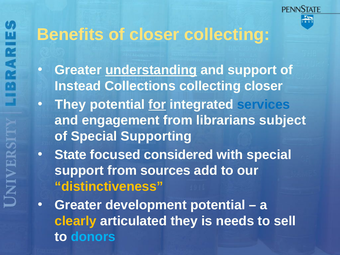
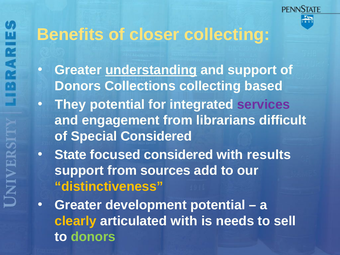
Instead at (78, 86): Instead -> Donors
collecting closer: closer -> based
for underline: present -> none
services colour: blue -> purple
subject: subject -> difficult
Special Supporting: Supporting -> Considered
with special: special -> results
articulated they: they -> with
donors at (93, 237) colour: light blue -> light green
